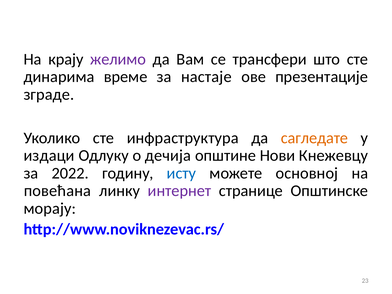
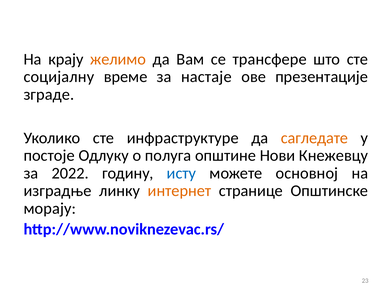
желимо colour: purple -> orange
трансфери: трансфери -> трансфере
динарима: динарима -> социјалну
инфраструктура: инфраструктура -> инфраструктуре
издаци: издаци -> постоје
дечија: дечија -> полуга
повећана: повећана -> изградње
интернет colour: purple -> orange
